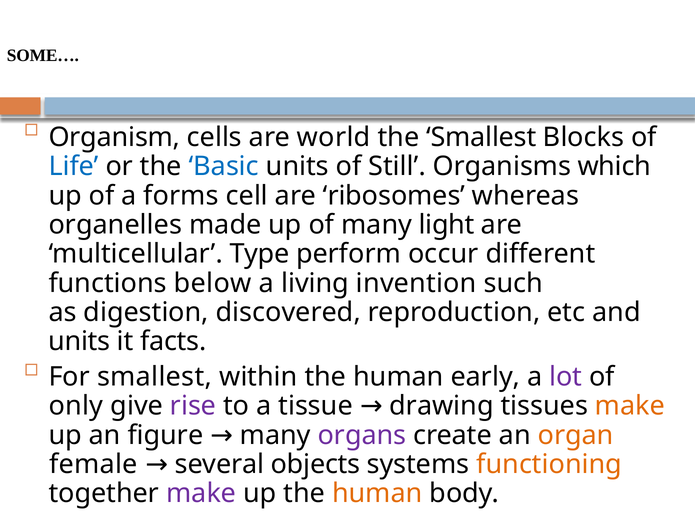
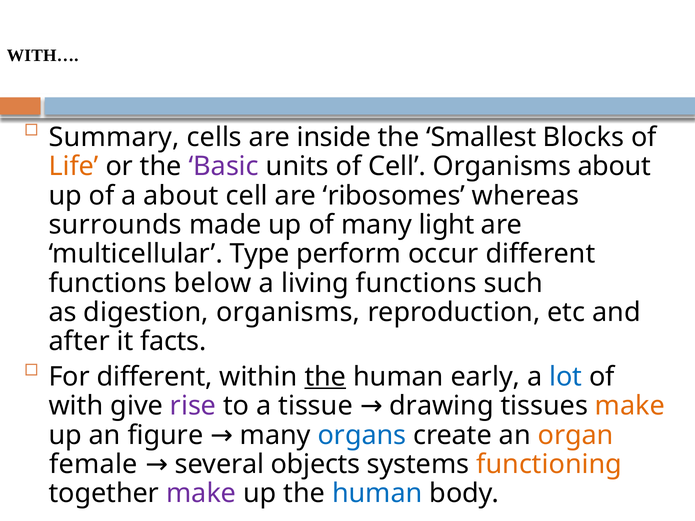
SOME…: SOME… -> WITH…
Organism: Organism -> Summary
world: world -> inside
Life colour: blue -> orange
Basic colour: blue -> purple
of Still: Still -> Cell
Organisms which: which -> about
a forms: forms -> about
organelles: organelles -> surrounds
living invention: invention -> functions
digestion discovered: discovered -> organisms
units at (79, 342): units -> after
For smallest: smallest -> different
the at (325, 377) underline: none -> present
lot colour: purple -> blue
only: only -> with
organs colour: purple -> blue
human at (377, 494) colour: orange -> blue
